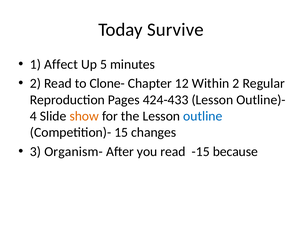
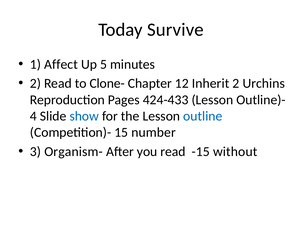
Within: Within -> Inherit
Regular: Regular -> Urchins
show colour: orange -> blue
changes: changes -> number
because: because -> without
